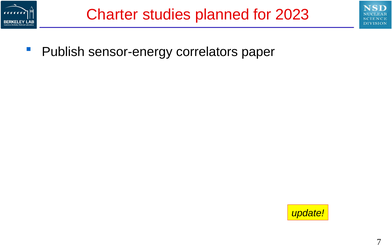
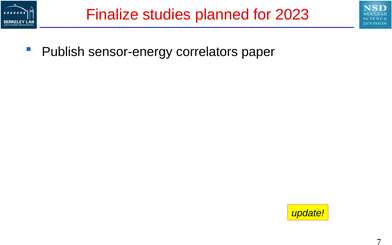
Charter: Charter -> Finalize
